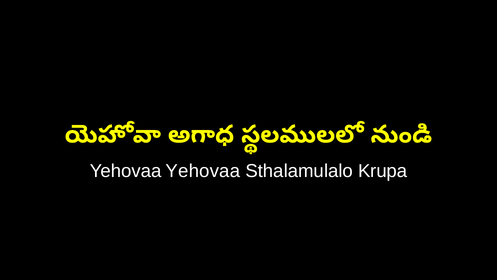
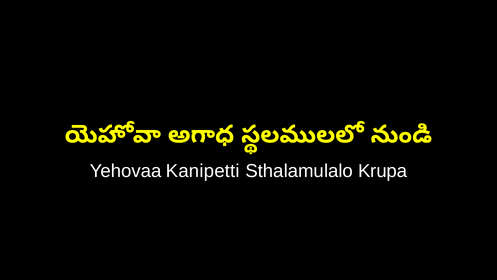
Yehovaa Yehovaa: Yehovaa -> Kanipetti
